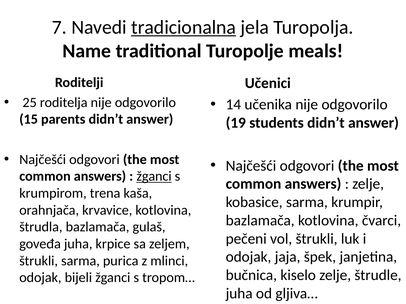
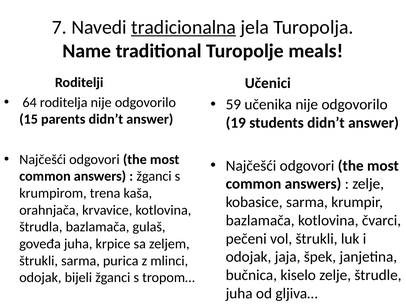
25: 25 -> 64
14: 14 -> 59
žganci at (154, 177) underline: present -> none
